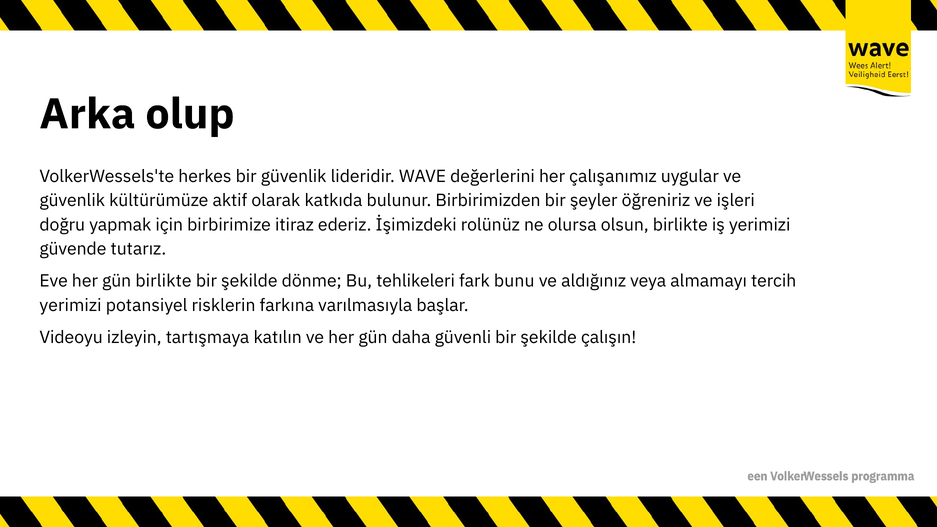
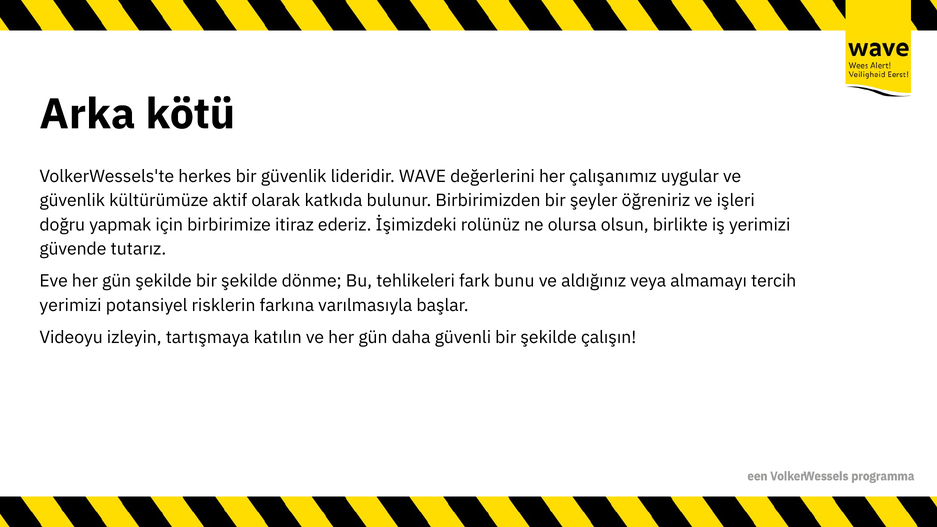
olup: olup -> kötü
gün birlikte: birlikte -> şekilde
